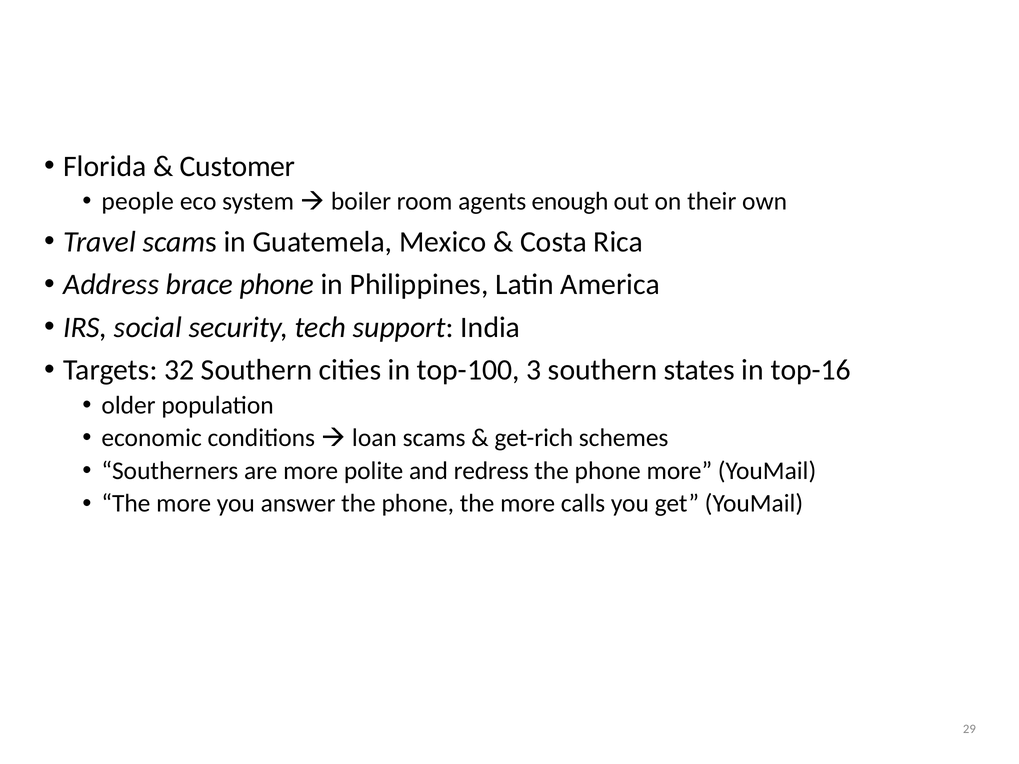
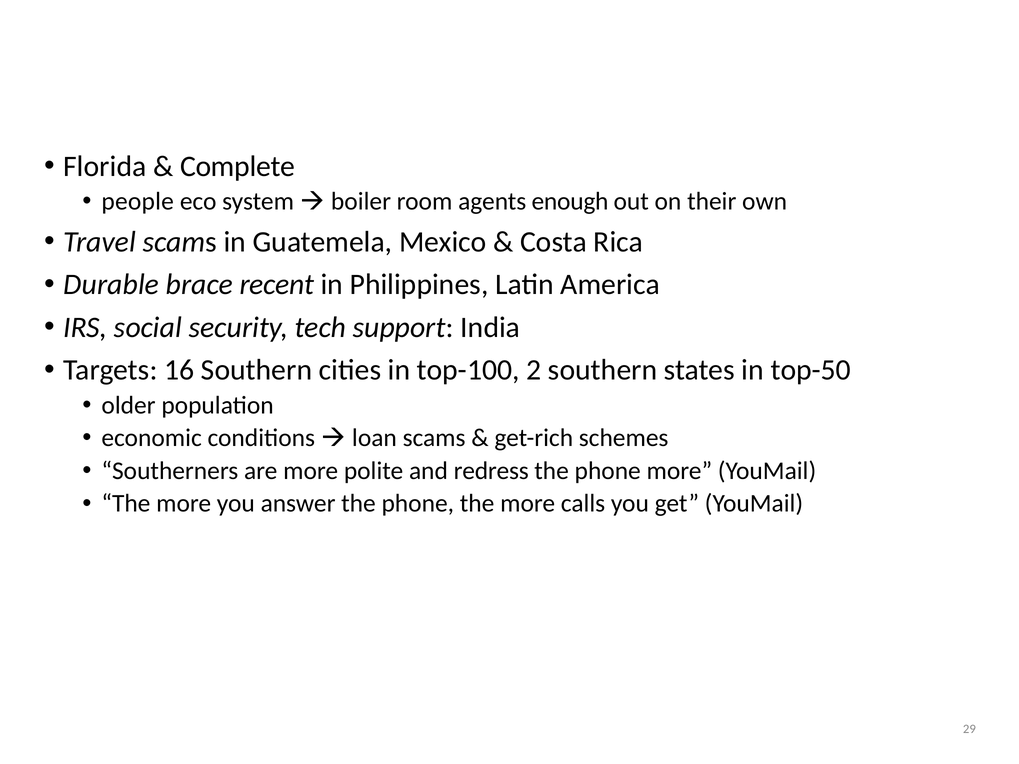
Customer: Customer -> Complete
Address: Address -> Durable
brace phone: phone -> recent
32: 32 -> 16
3: 3 -> 2
top-16: top-16 -> top-50
